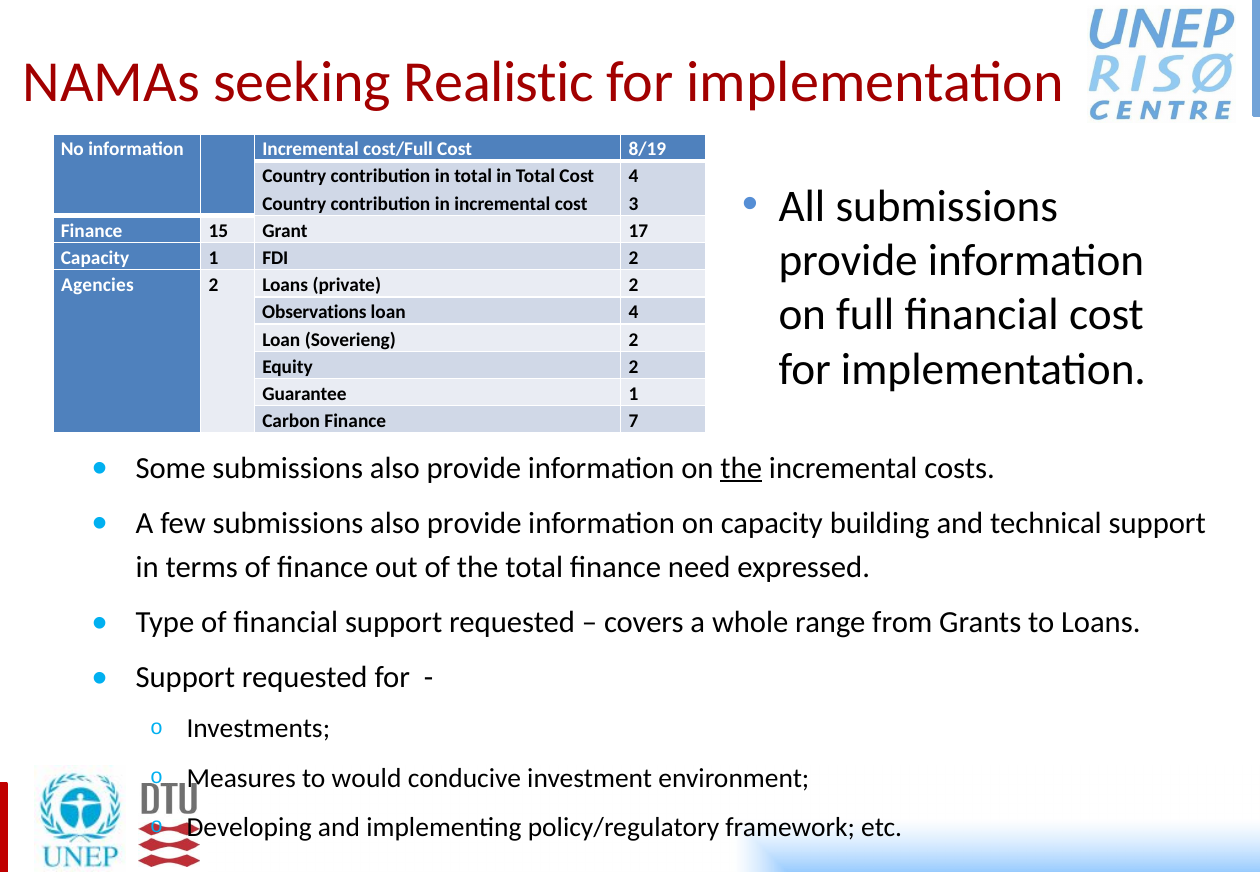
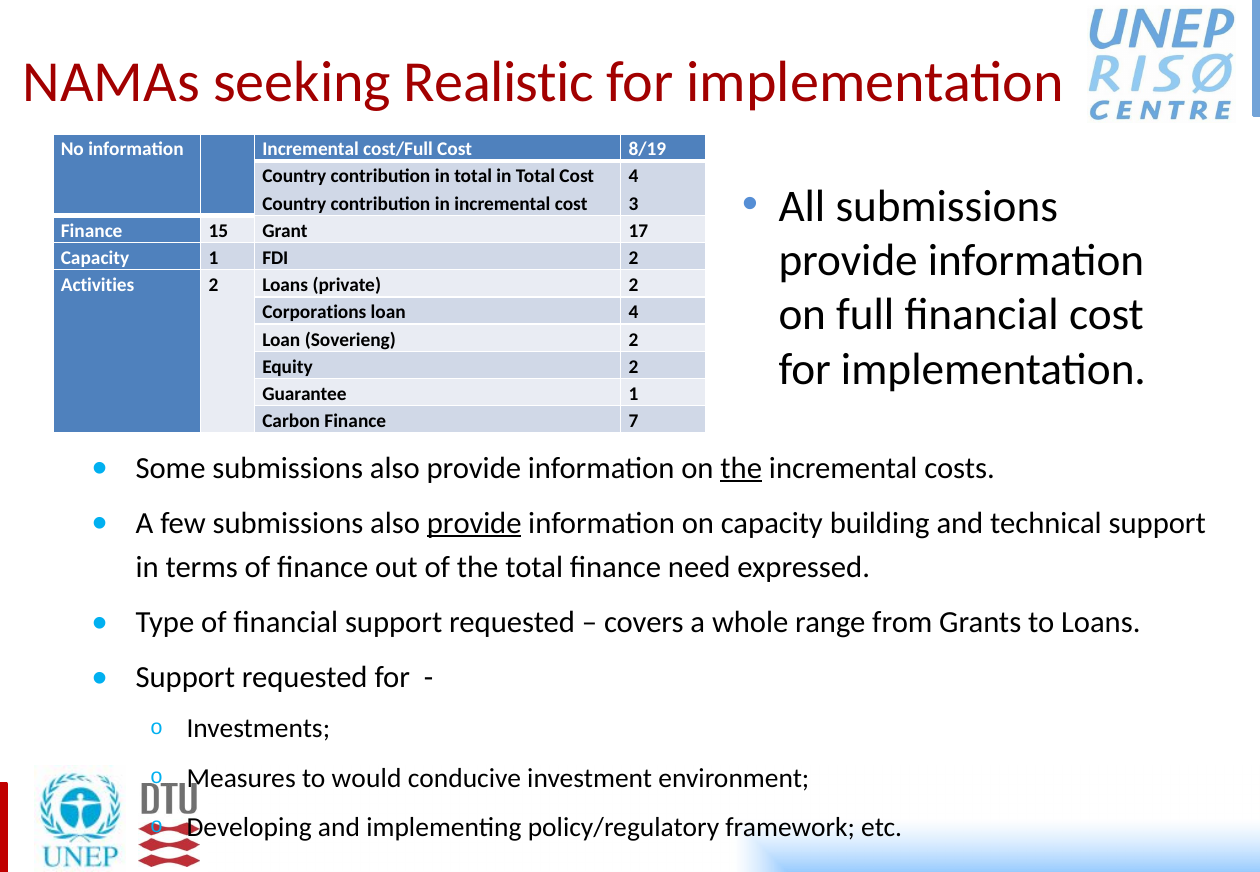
Agencies: Agencies -> Activities
Observations: Observations -> Corporations
provide at (474, 523) underline: none -> present
